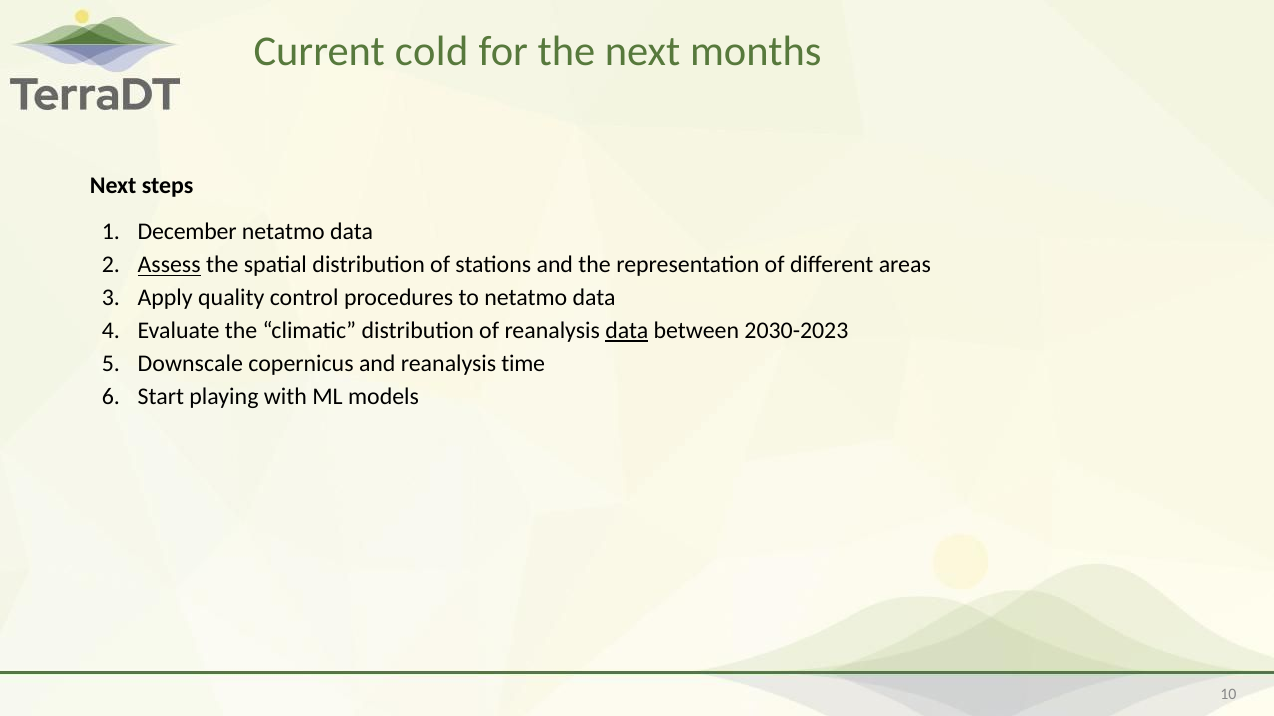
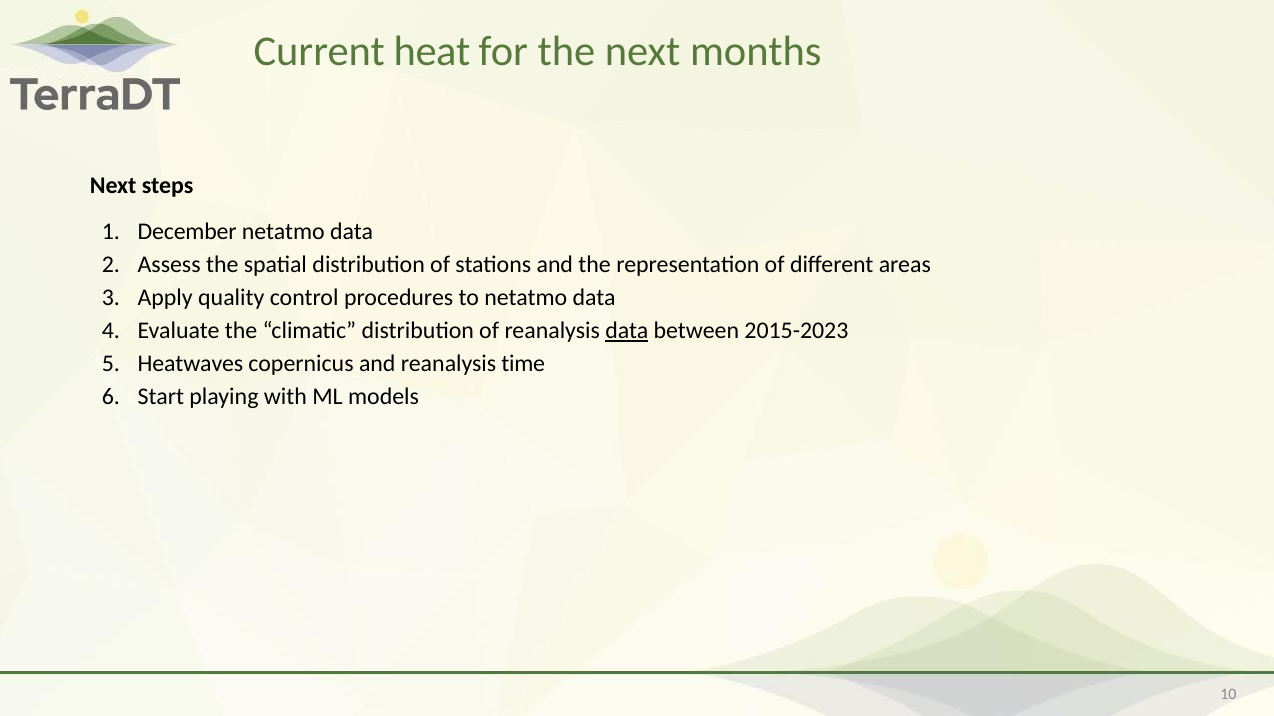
cold: cold -> heat
Assess underline: present -> none
2030-2023: 2030-2023 -> 2015-2023
Downscale: Downscale -> Heatwaves
